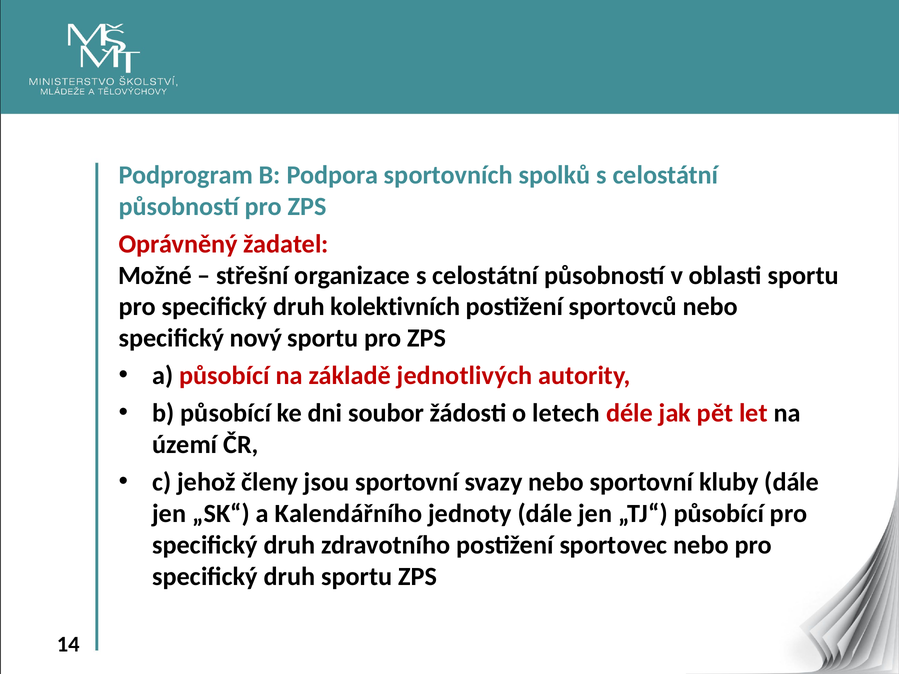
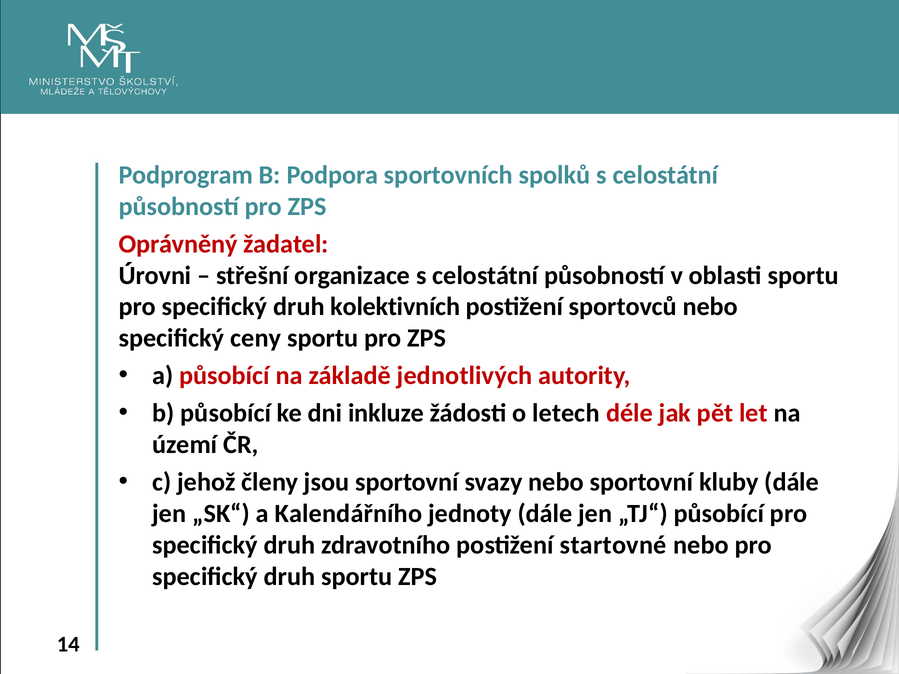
Možné: Možné -> Úrovni
nový: nový -> ceny
soubor: soubor -> inkluze
sportovec: sportovec -> startovné
